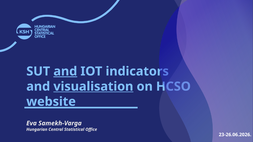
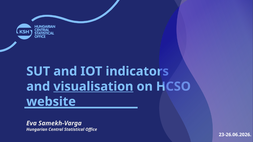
and at (65, 71) underline: present -> none
